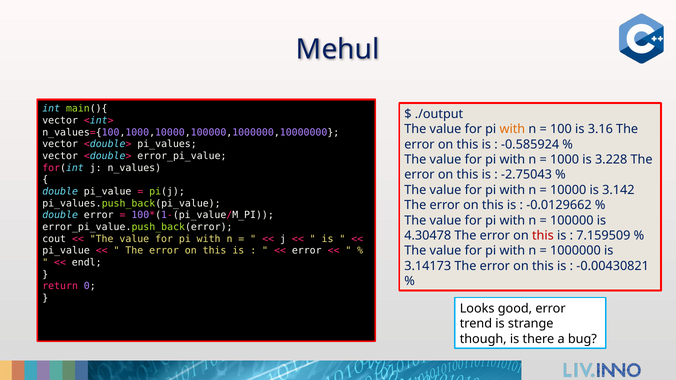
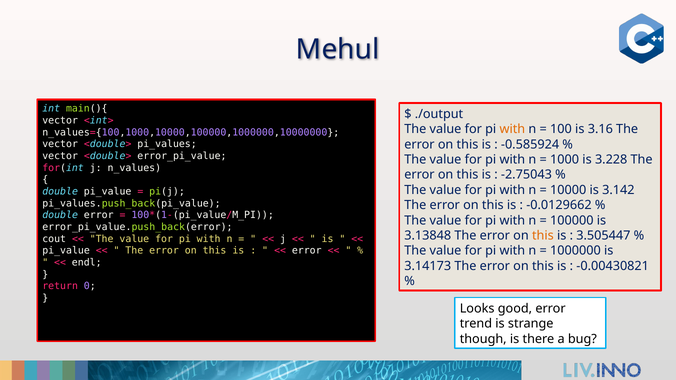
4.30478: 4.30478 -> 3.13848
this at (543, 236) colour: red -> orange
7.159509: 7.159509 -> 3.505447
